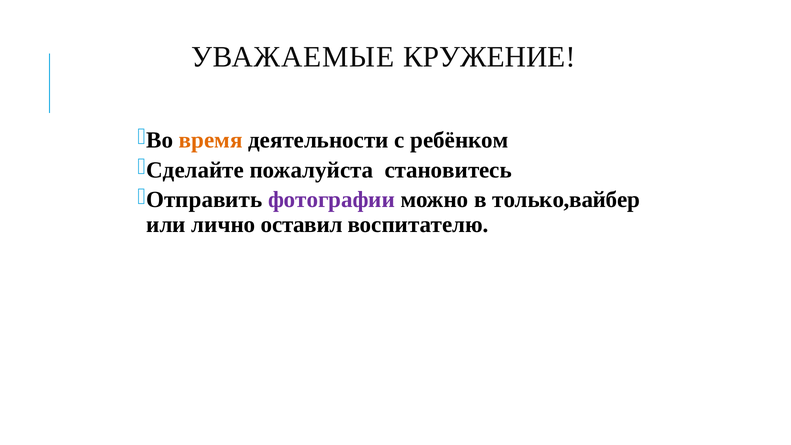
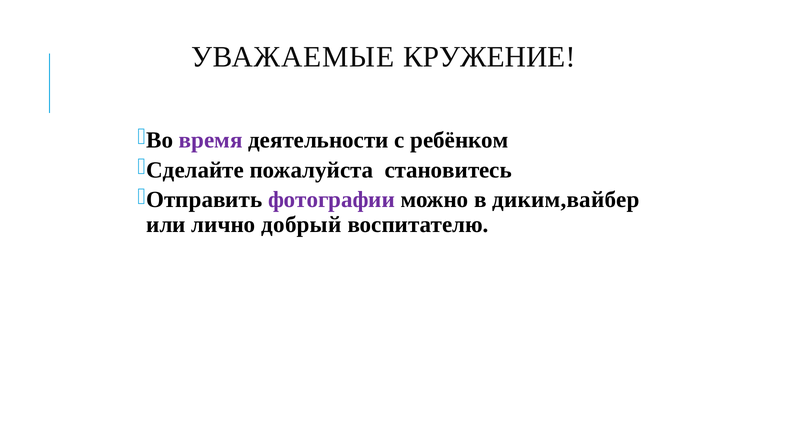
время colour: orange -> purple
только,вайбер: только,вайбер -> диким,вайбер
оставил: оставил -> добрый
